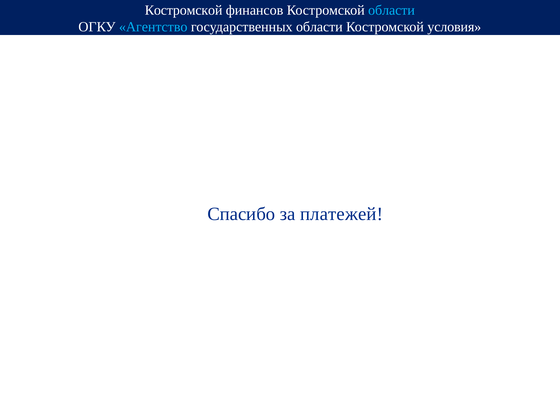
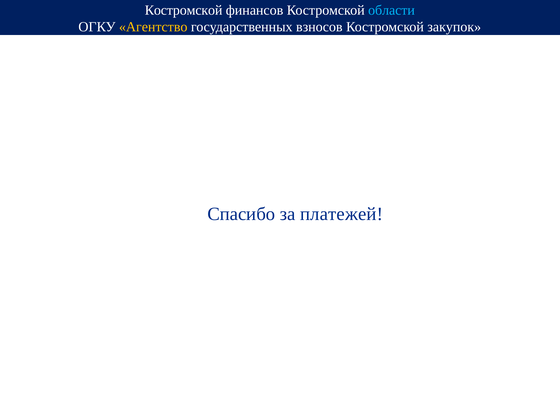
Агентство colour: light blue -> yellow
государственных области: области -> взносов
условия: условия -> закупок
